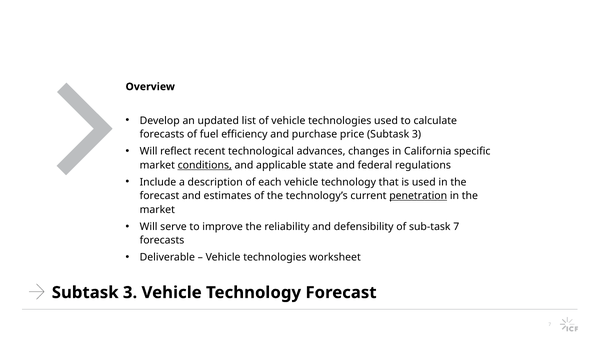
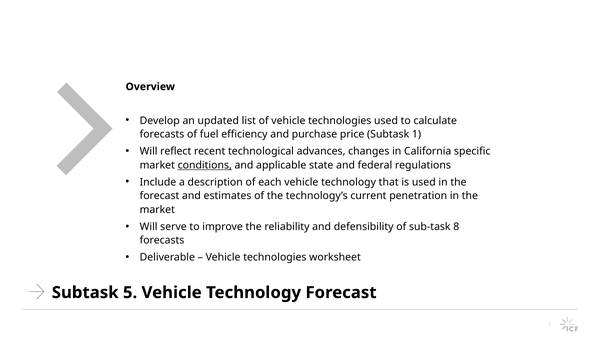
price Subtask 3: 3 -> 1
penetration underline: present -> none
sub-task 7: 7 -> 8
3 at (130, 293): 3 -> 5
